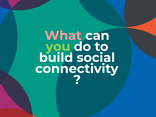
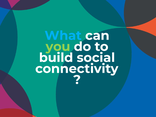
What colour: pink -> light blue
